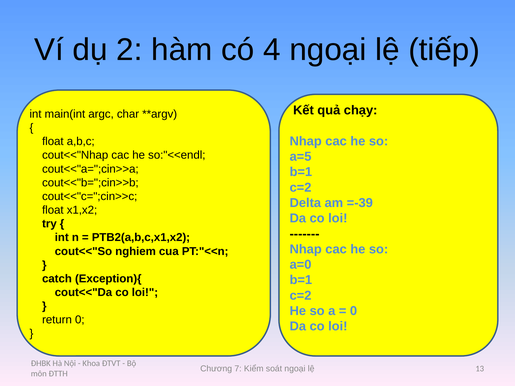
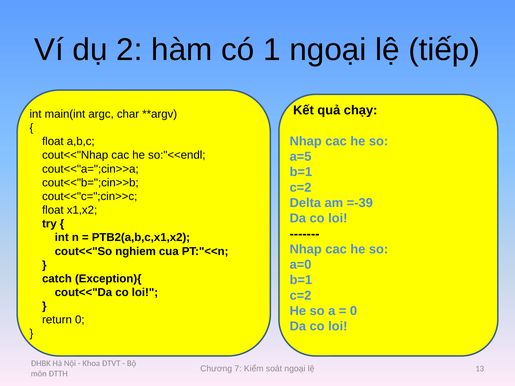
4: 4 -> 1
